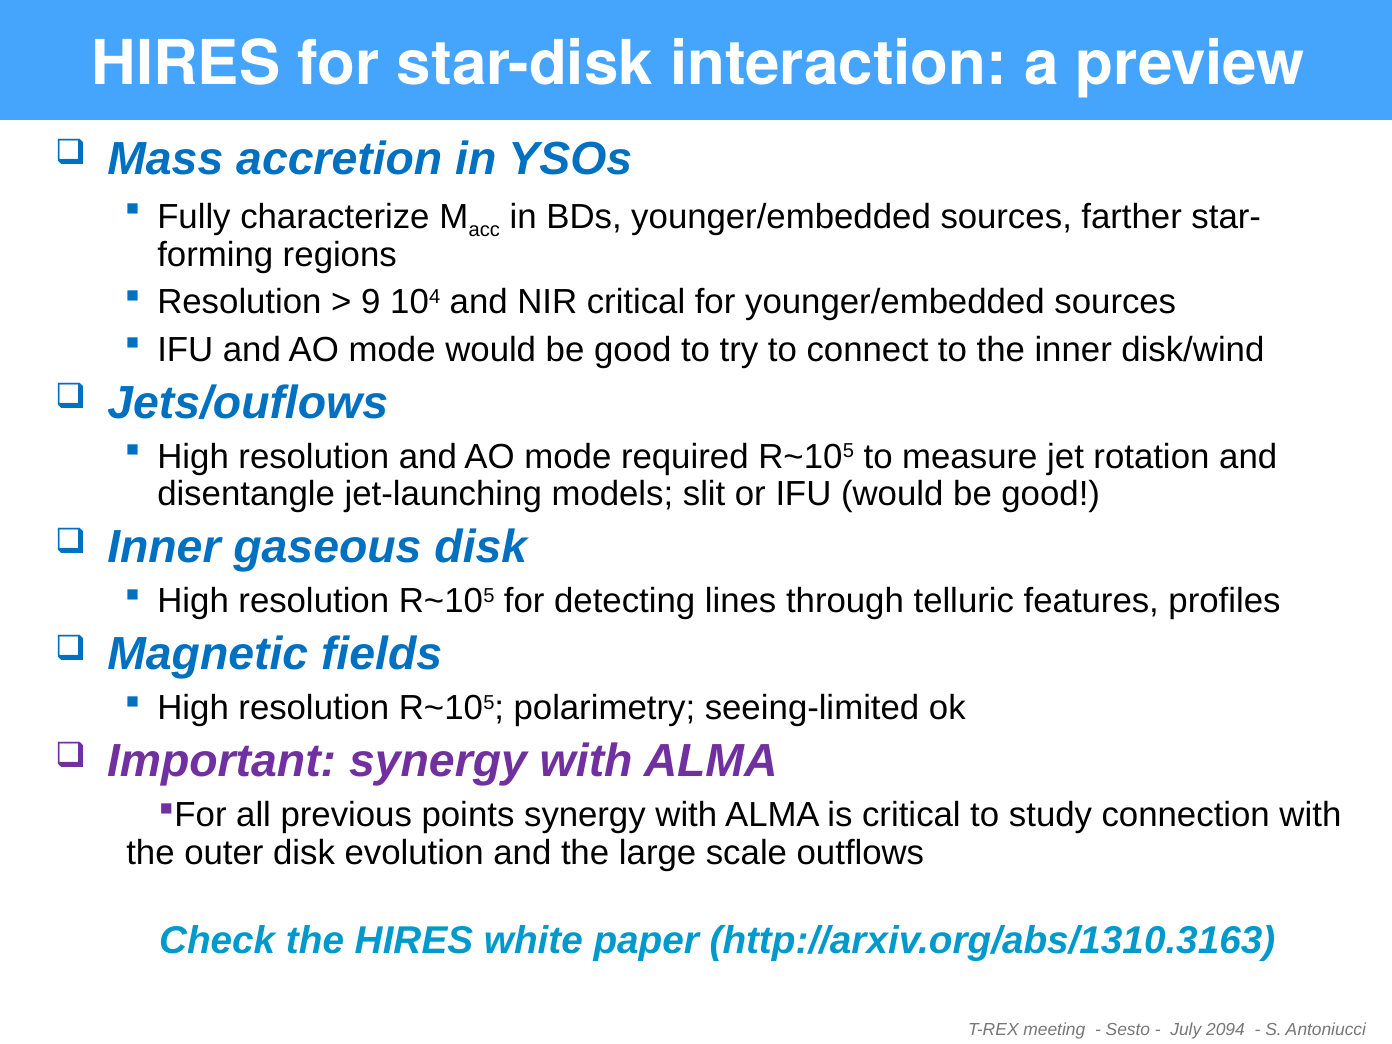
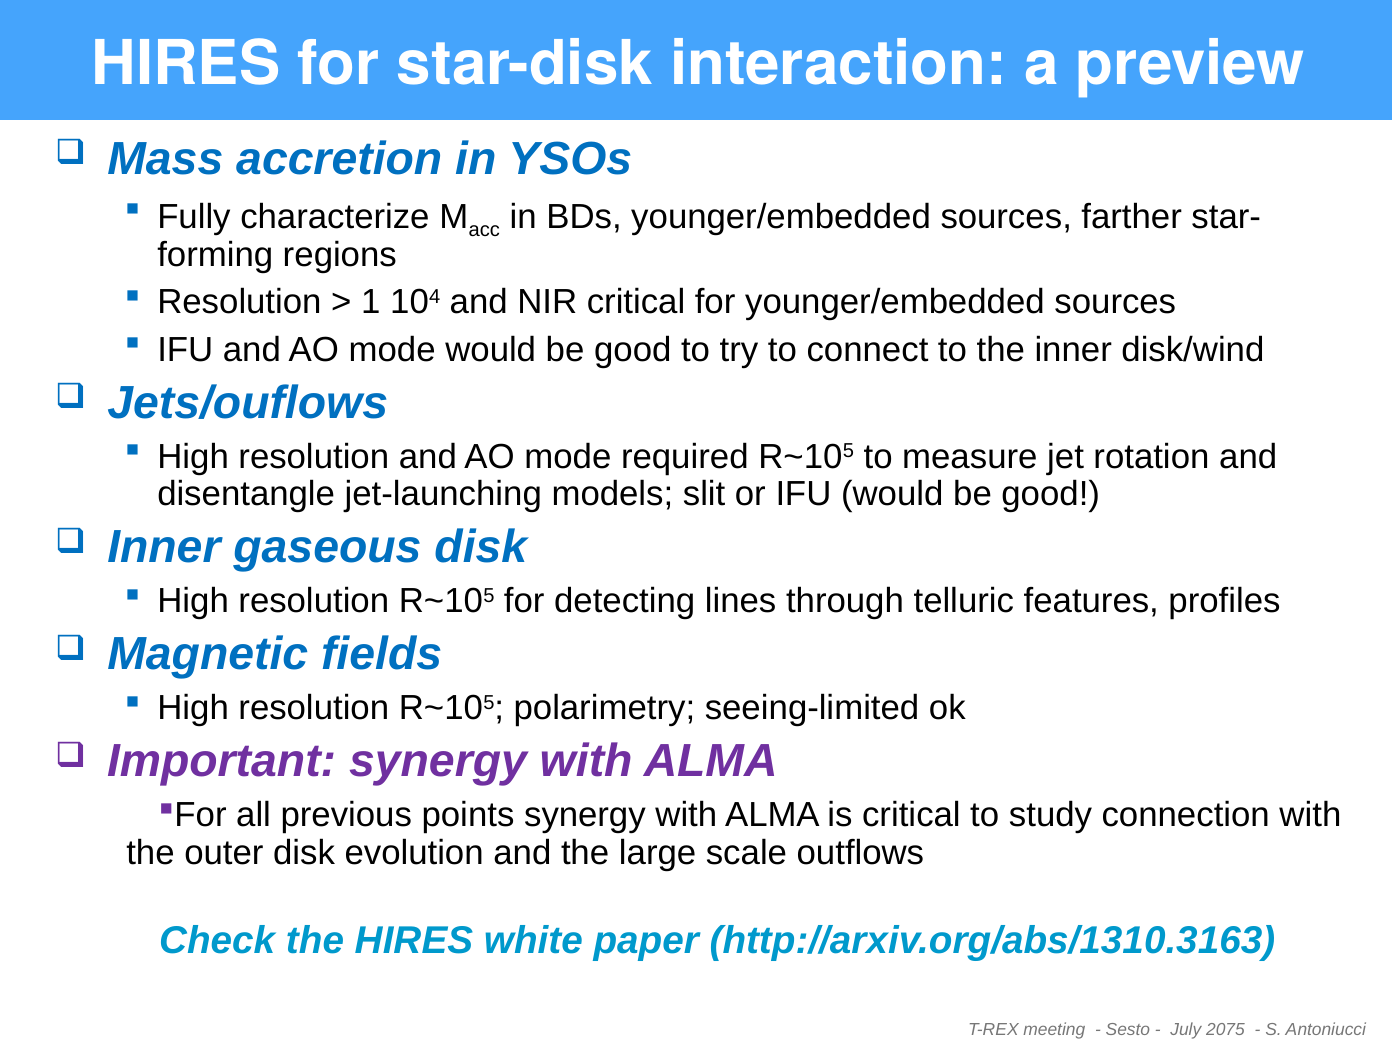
9: 9 -> 1
2094: 2094 -> 2075
